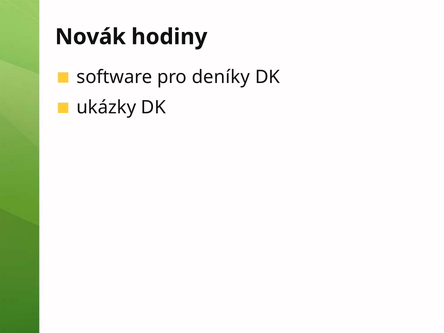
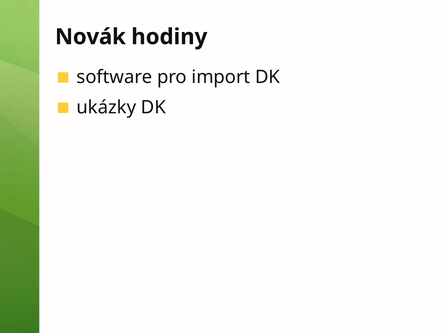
deníky: deníky -> import
